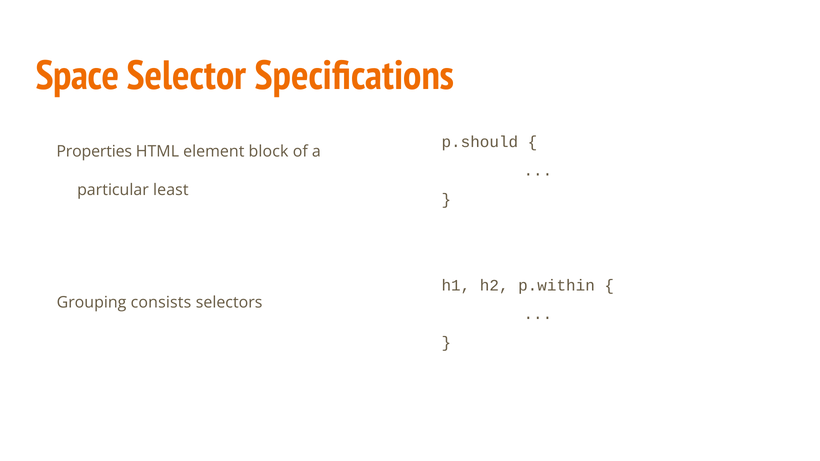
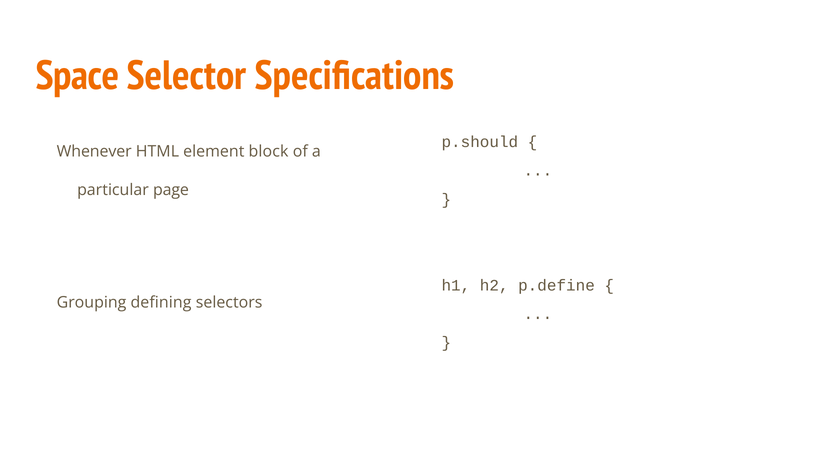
Properties: Properties -> Whenever
least: least -> page
p.within: p.within -> p.define
consists: consists -> defining
